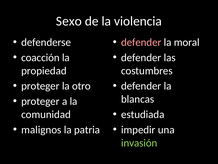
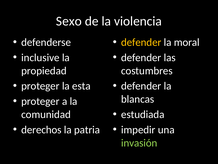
defender at (141, 42) colour: pink -> yellow
coacción: coacción -> inclusive
otro: otro -> esta
malignos: malignos -> derechos
